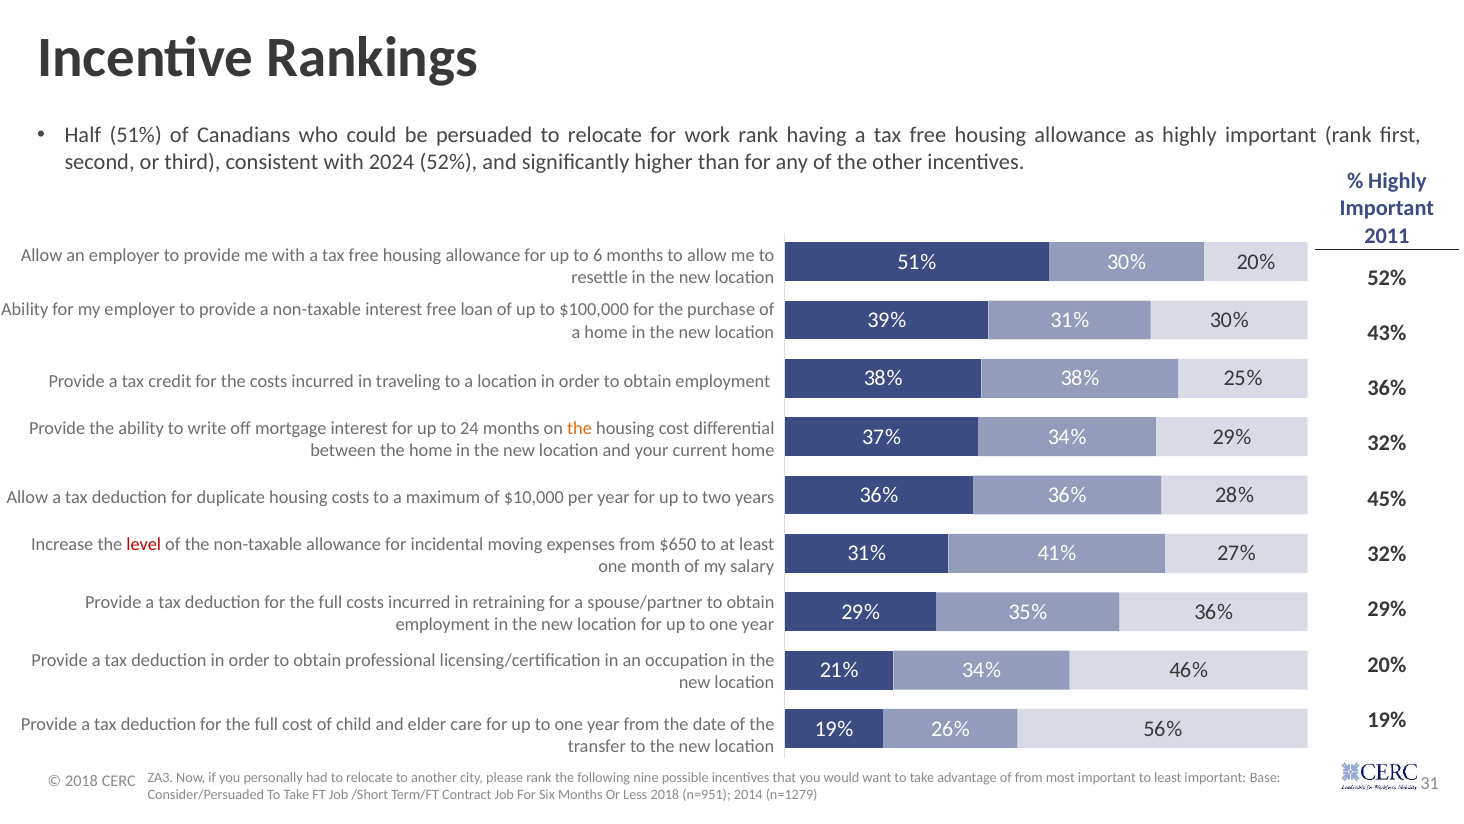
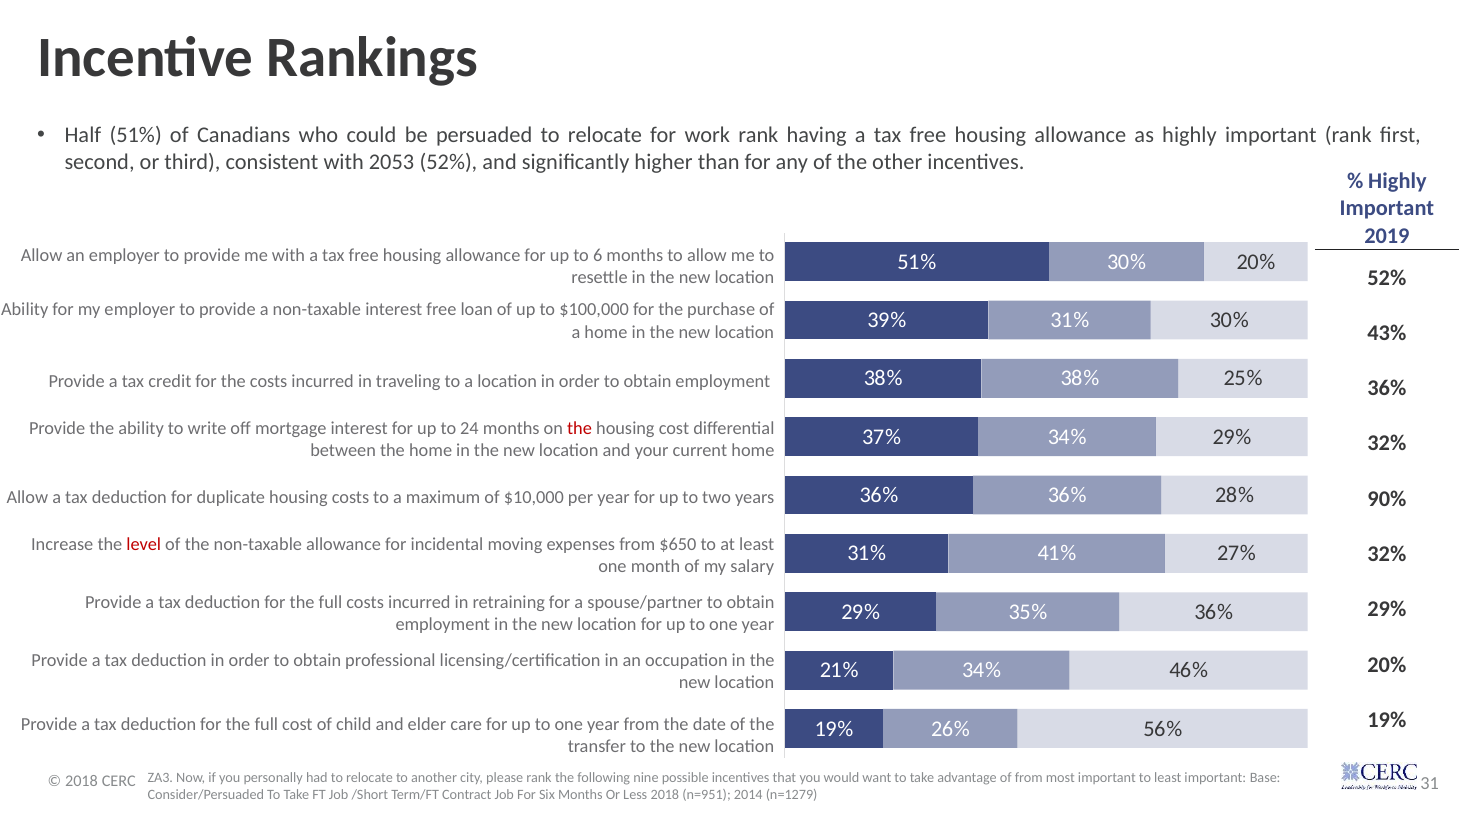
2024: 2024 -> 2053
2011: 2011 -> 2019
the at (580, 428) colour: orange -> red
45%: 45% -> 90%
